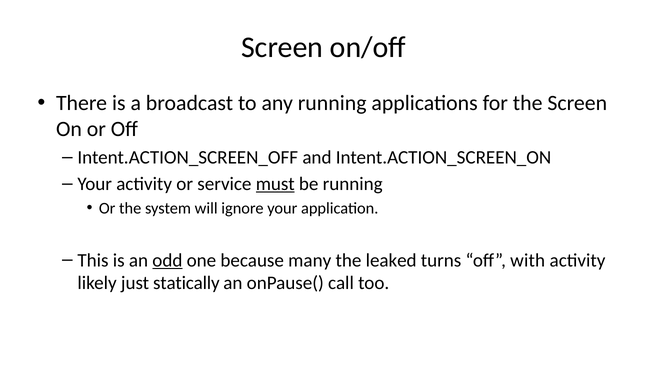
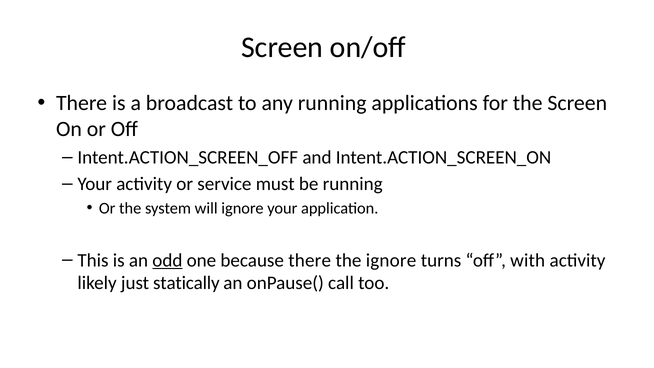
must underline: present -> none
because many: many -> there
the leaked: leaked -> ignore
